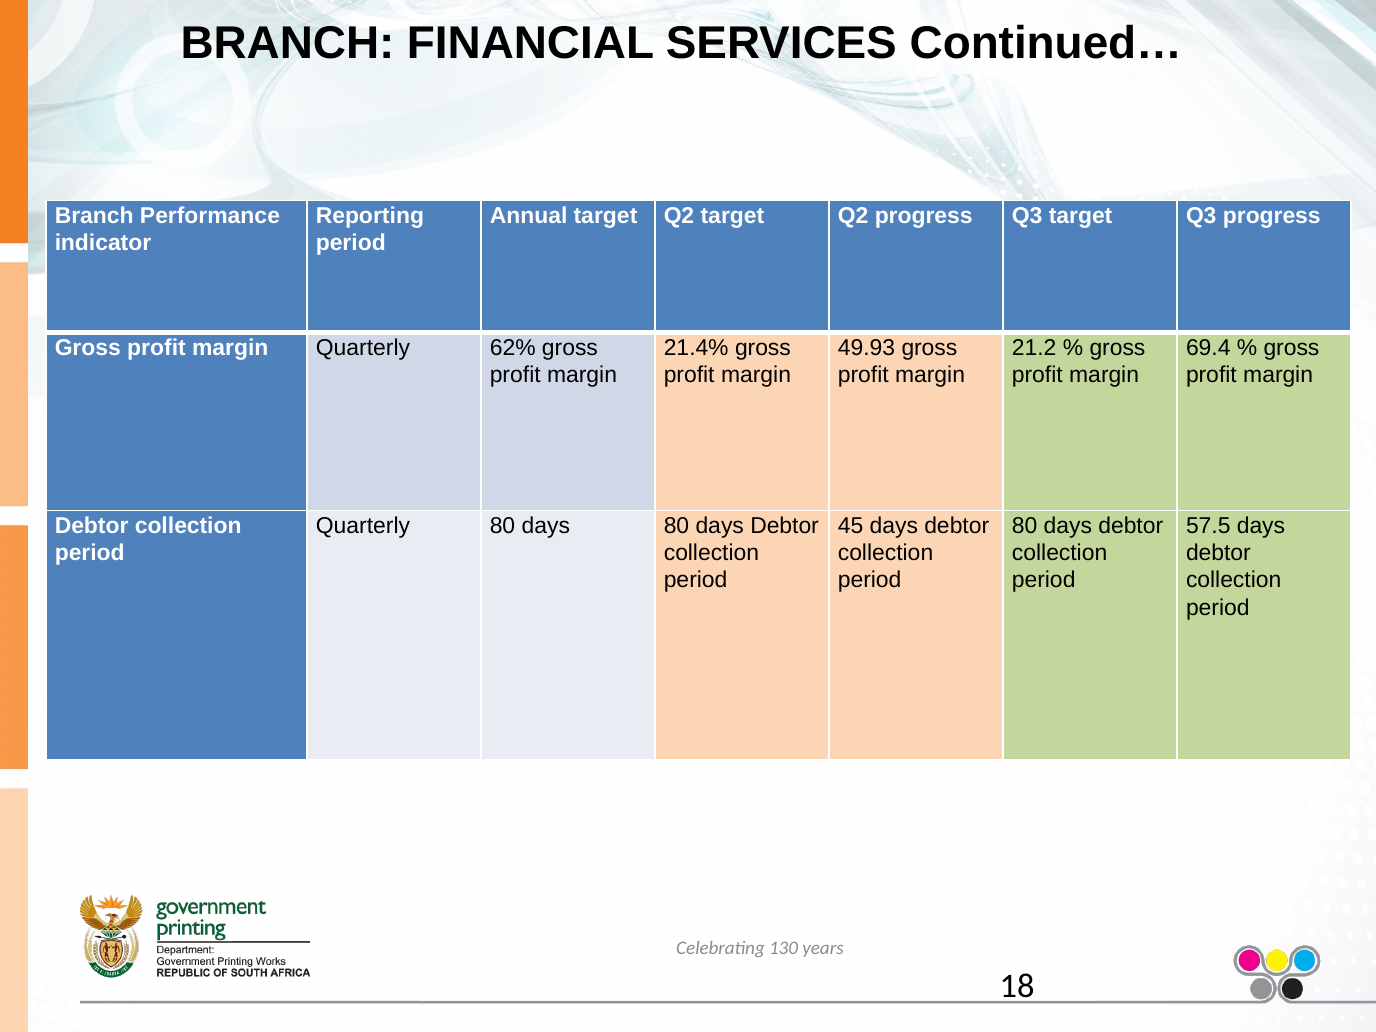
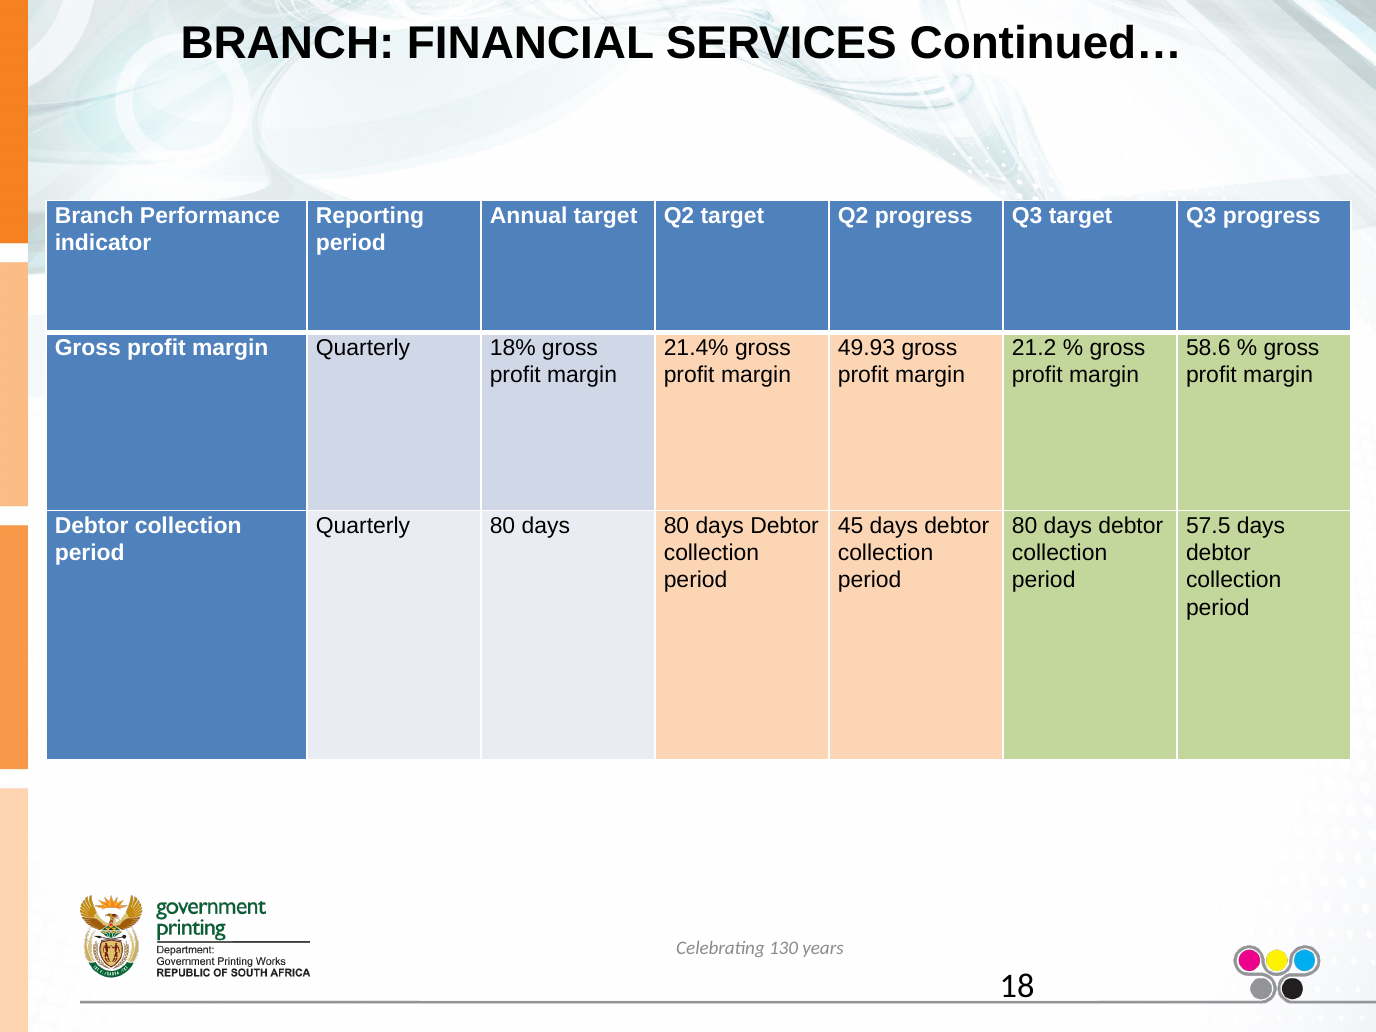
62%: 62% -> 18%
69.4: 69.4 -> 58.6
